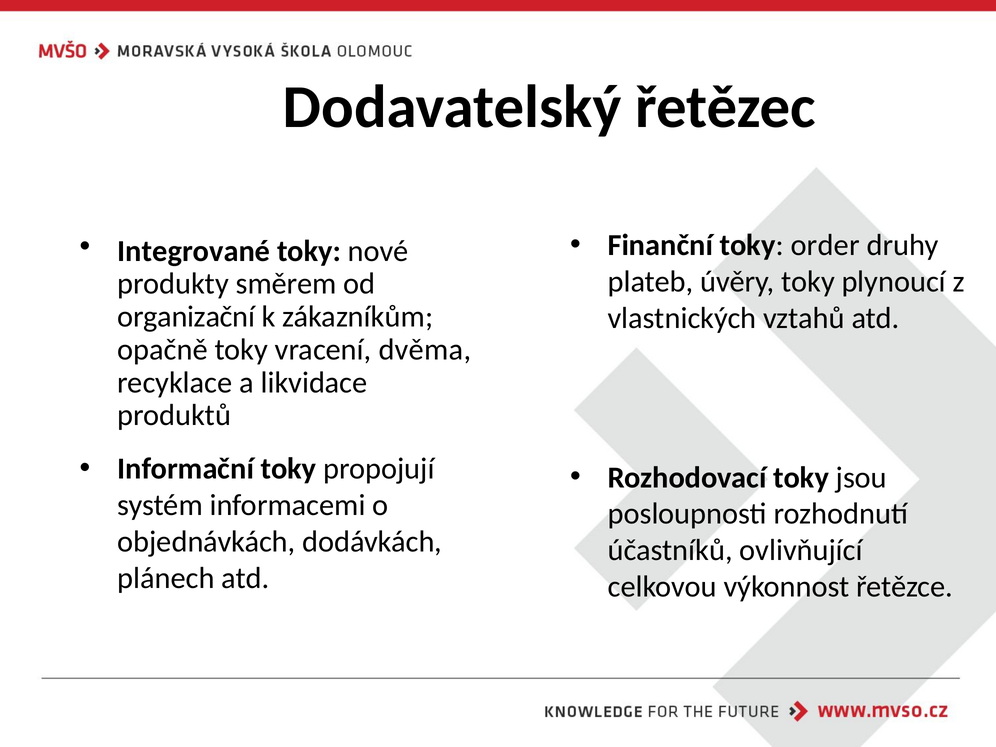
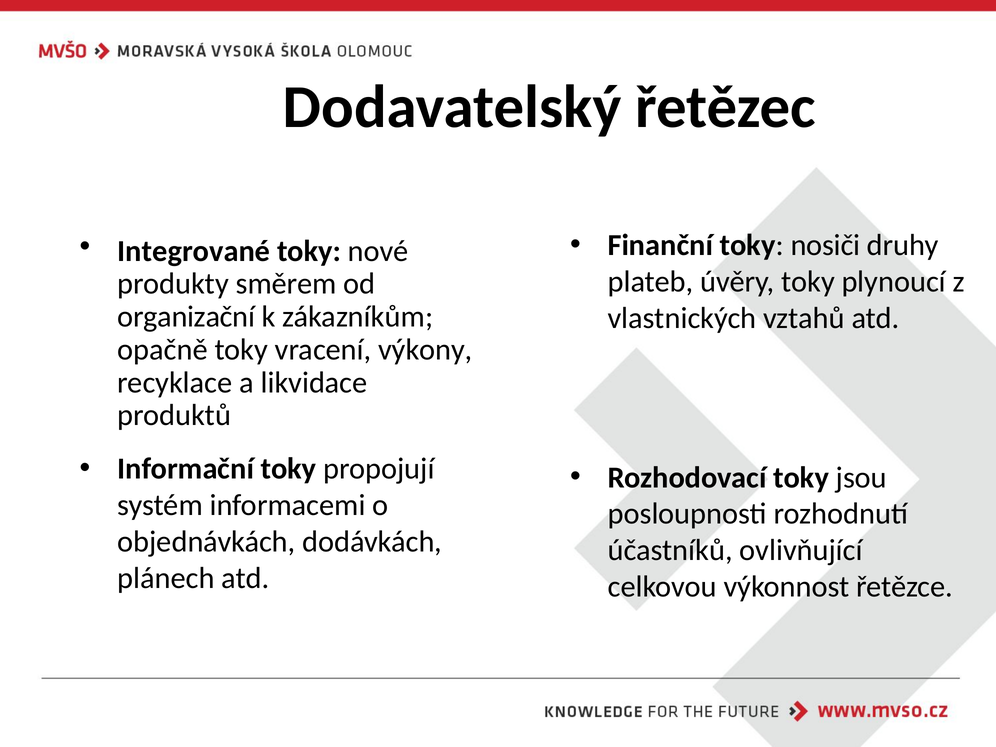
order: order -> nosiči
dvěma: dvěma -> výkony
